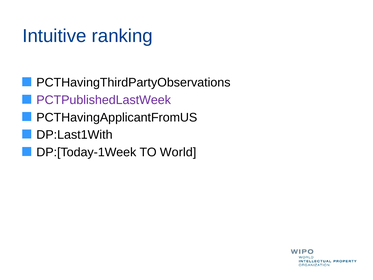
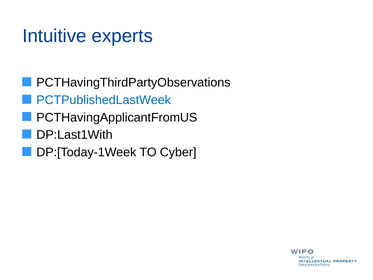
ranking: ranking -> experts
PCTPublishedLastWeek colour: purple -> blue
World: World -> Cyber
